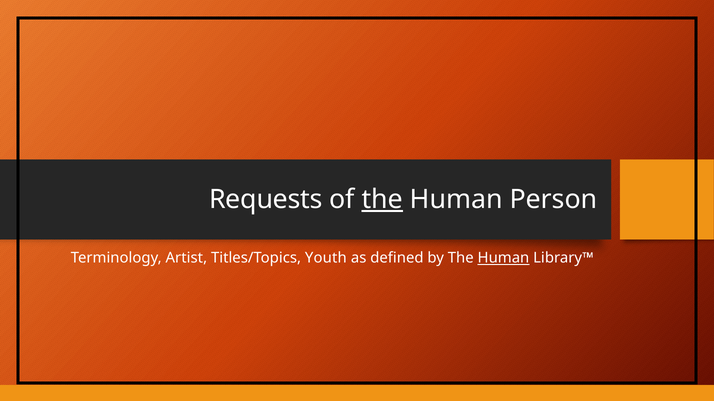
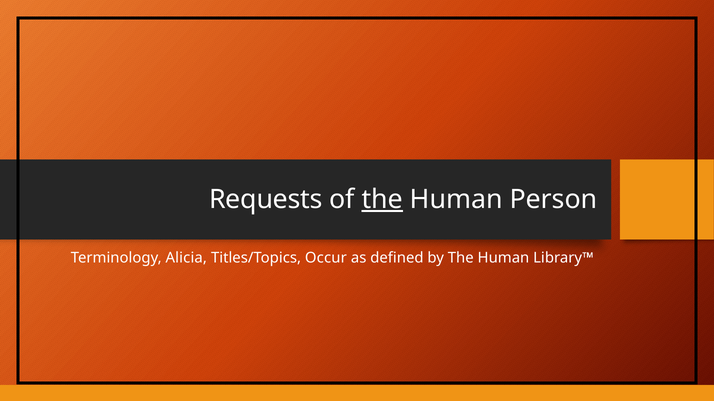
Artist: Artist -> Alicia
Youth: Youth -> Occur
Human at (503, 258) underline: present -> none
